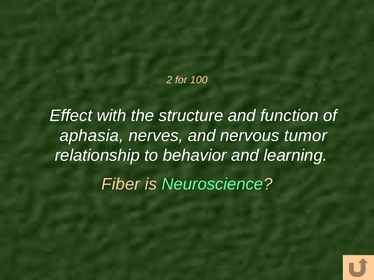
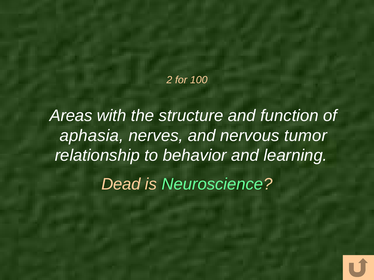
Effect: Effect -> Areas
Fiber: Fiber -> Dead
